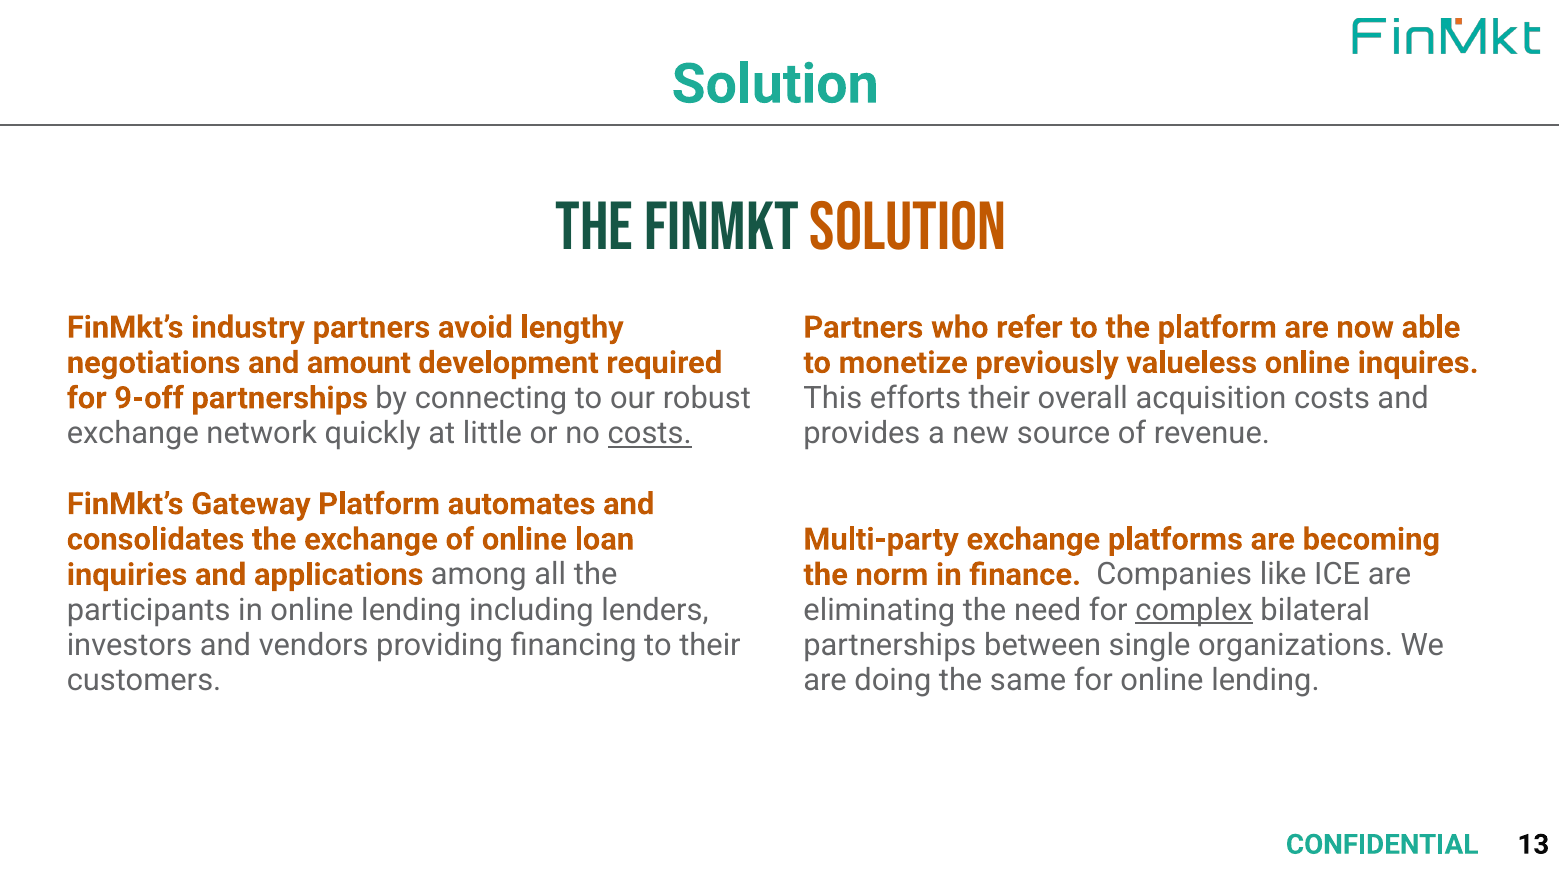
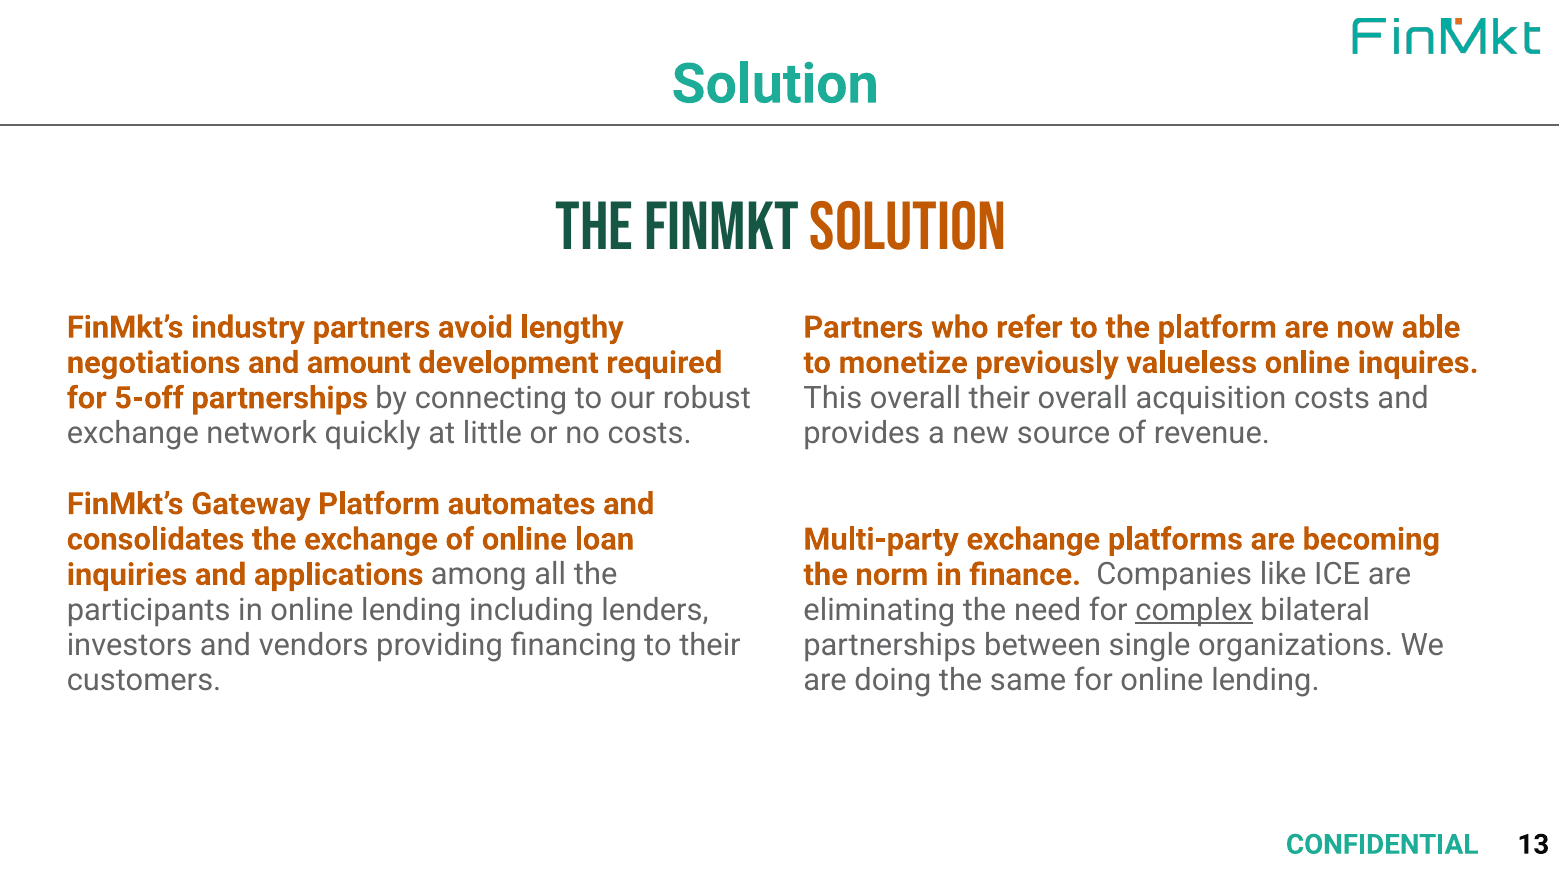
This efforts: efforts -> overall
9-off: 9-off -> 5-off
costs at (650, 433) underline: present -> none
